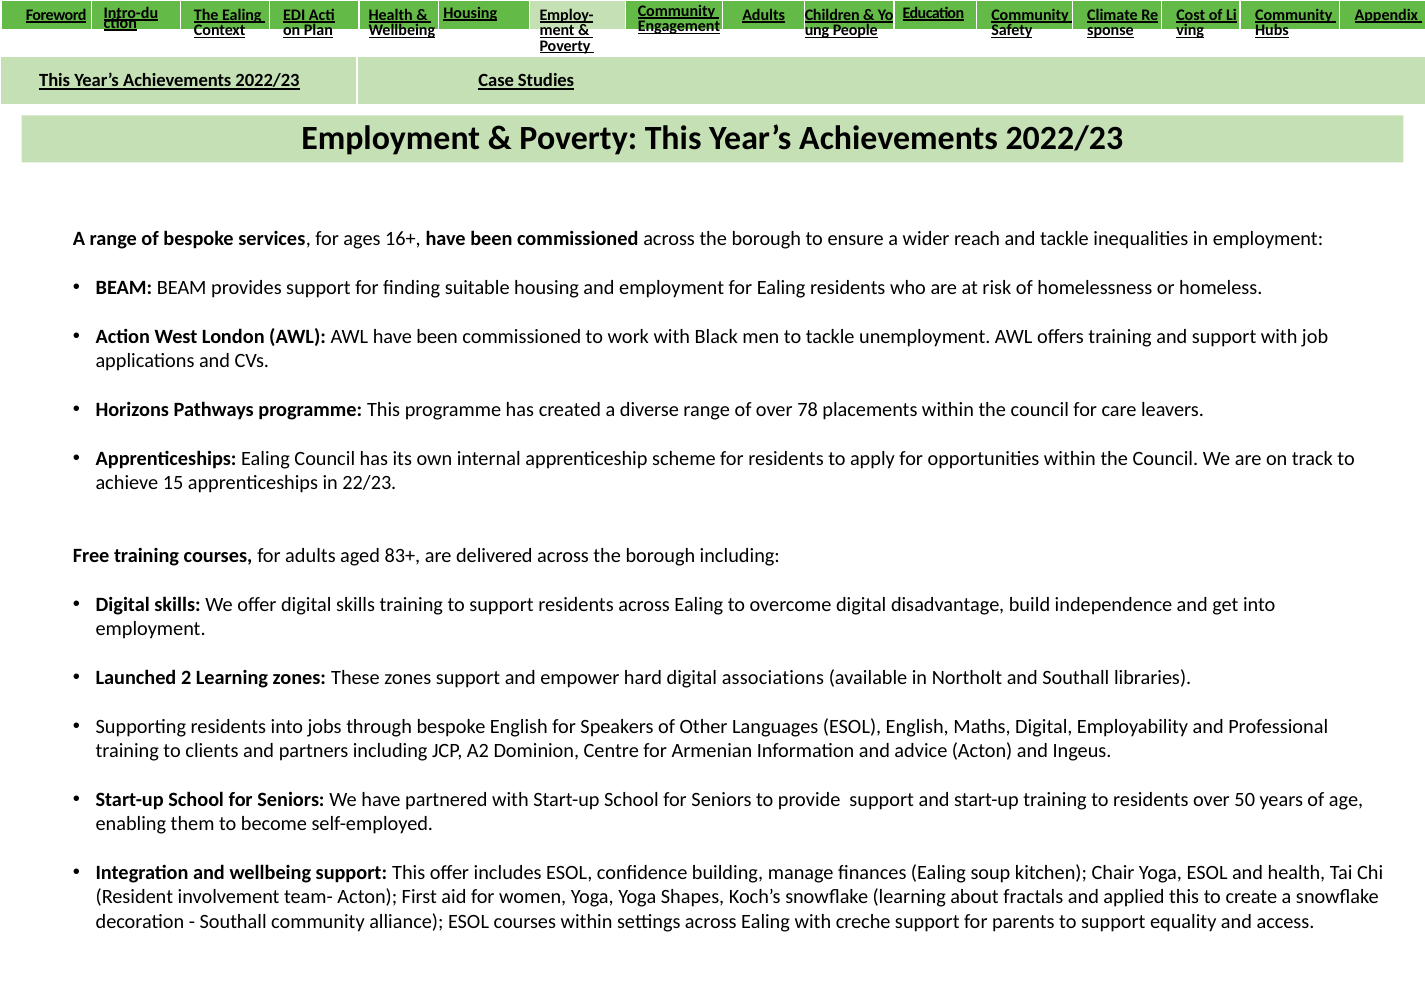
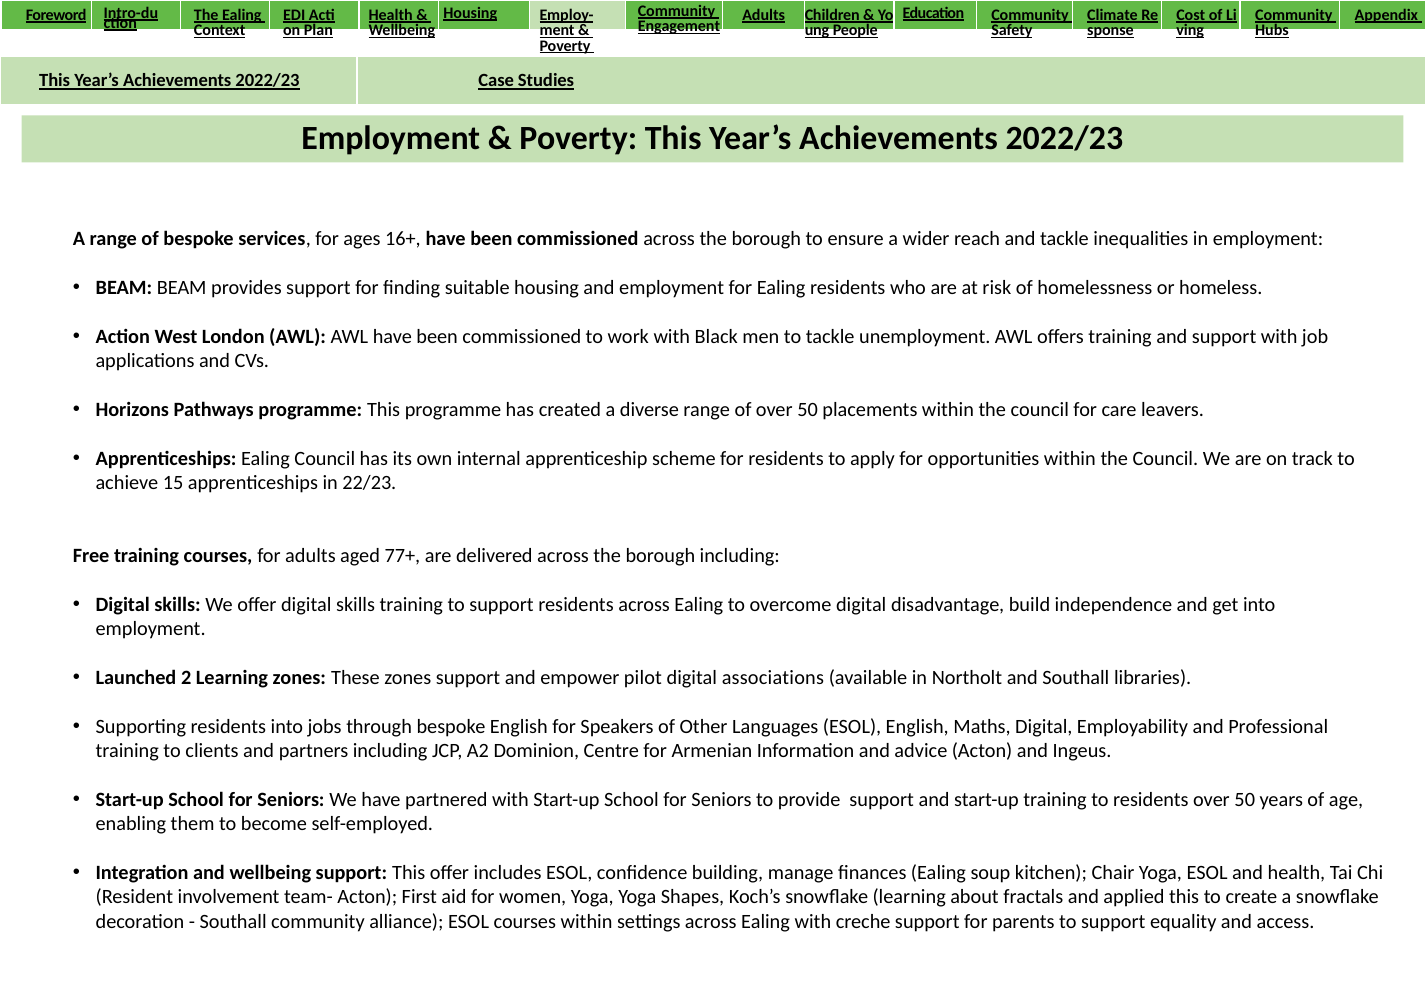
of over 78: 78 -> 50
83+: 83+ -> 77+
hard: hard -> pilot
